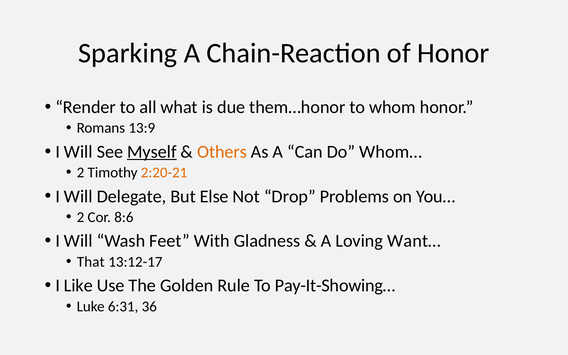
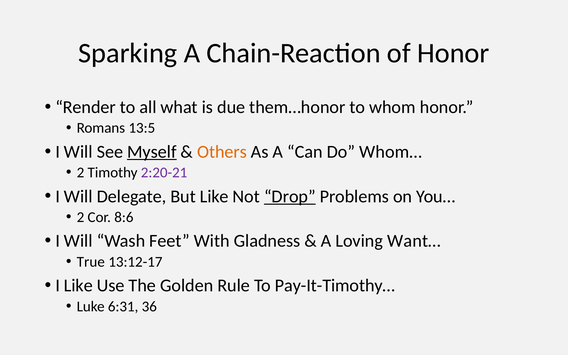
13:9: 13:9 -> 13:5
2:20-21 colour: orange -> purple
But Else: Else -> Like
Drop underline: none -> present
That: That -> True
Pay-It-Showing…: Pay-It-Showing… -> Pay-It-Timothy…
